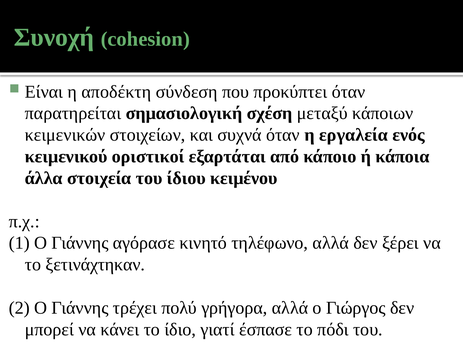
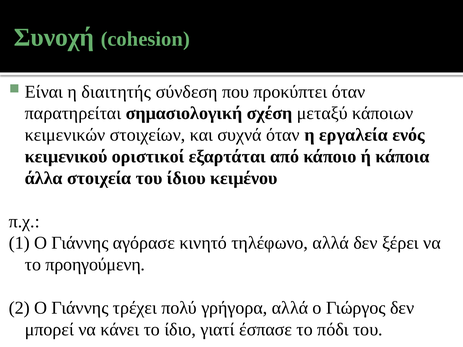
αποδέκτη: αποδέκτη -> διαιτητής
ξετινάχτηκαν: ξετινάχτηκαν -> προηγούμενη
